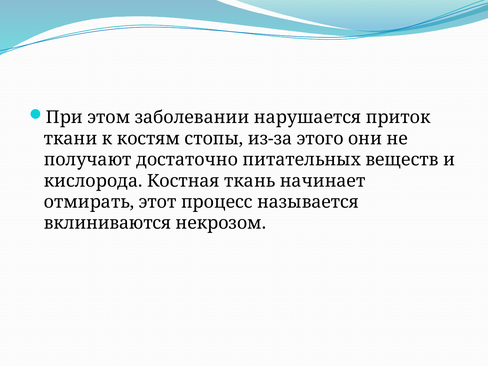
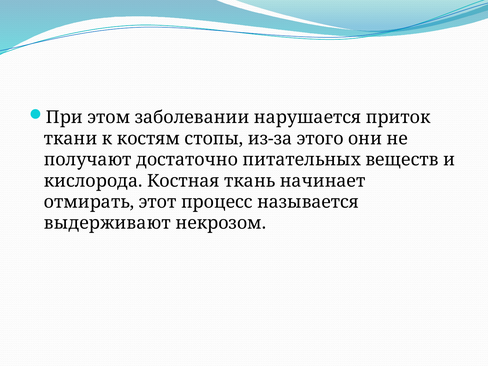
вклиниваются: вклиниваются -> выдерживают
